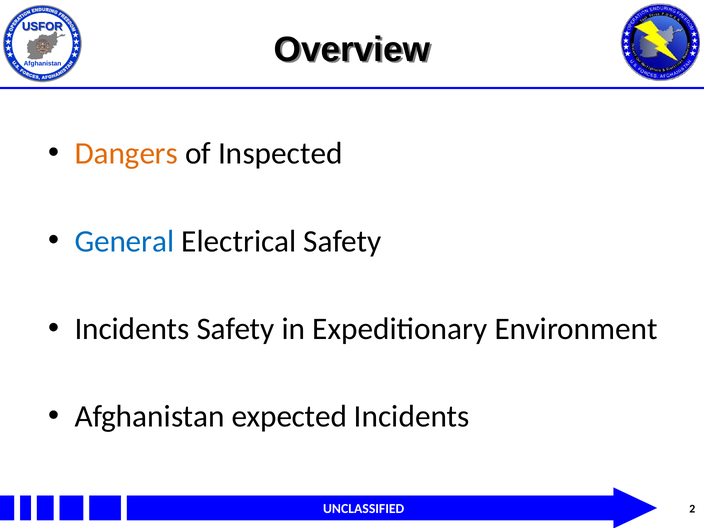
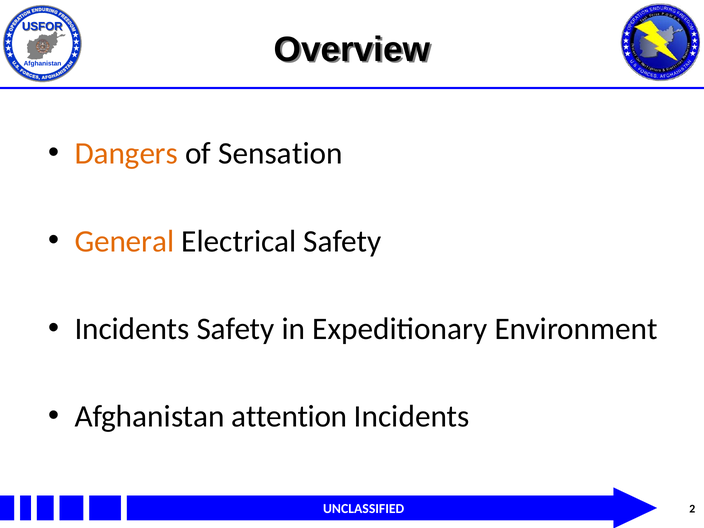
Inspected: Inspected -> Sensation
General colour: blue -> orange
expected: expected -> attention
